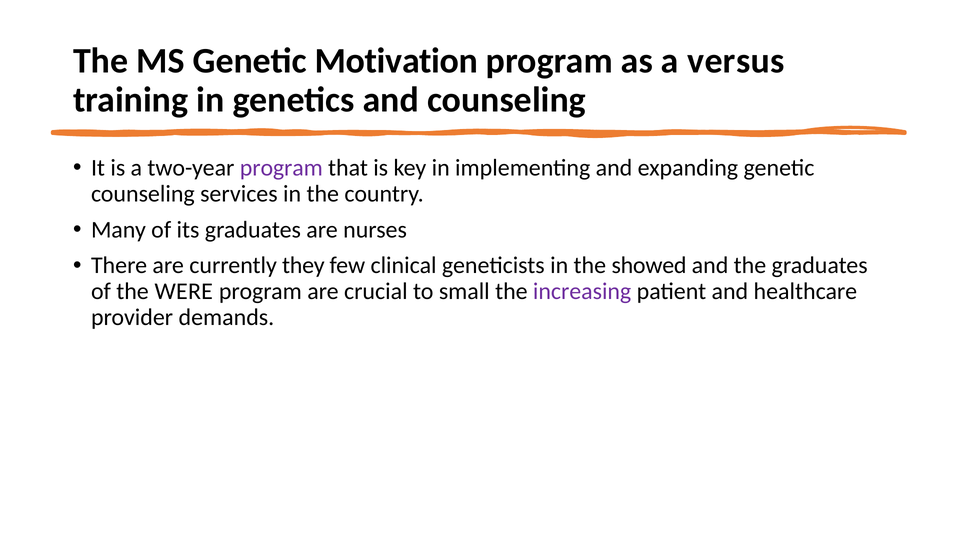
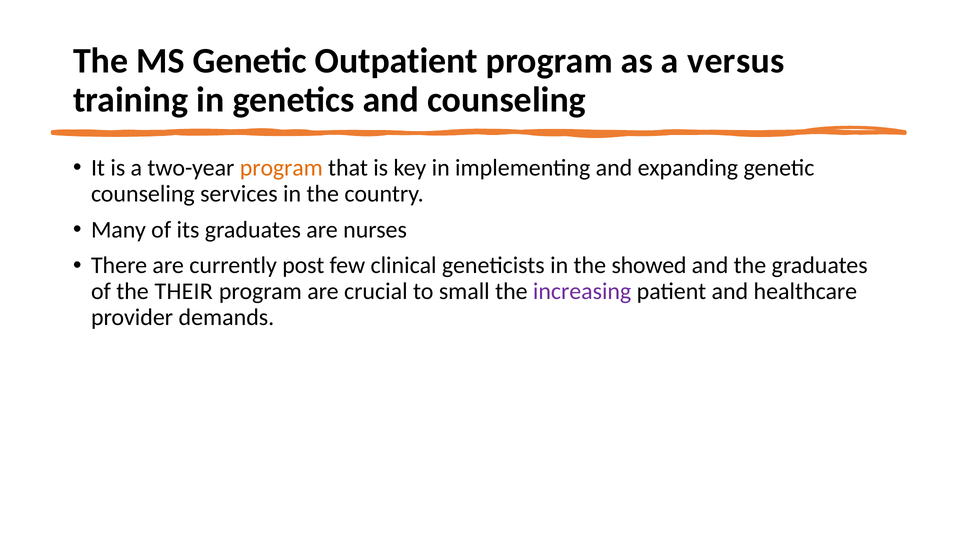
Motivation: Motivation -> Outpatient
program at (281, 168) colour: purple -> orange
they: they -> post
WERE: WERE -> THEIR
